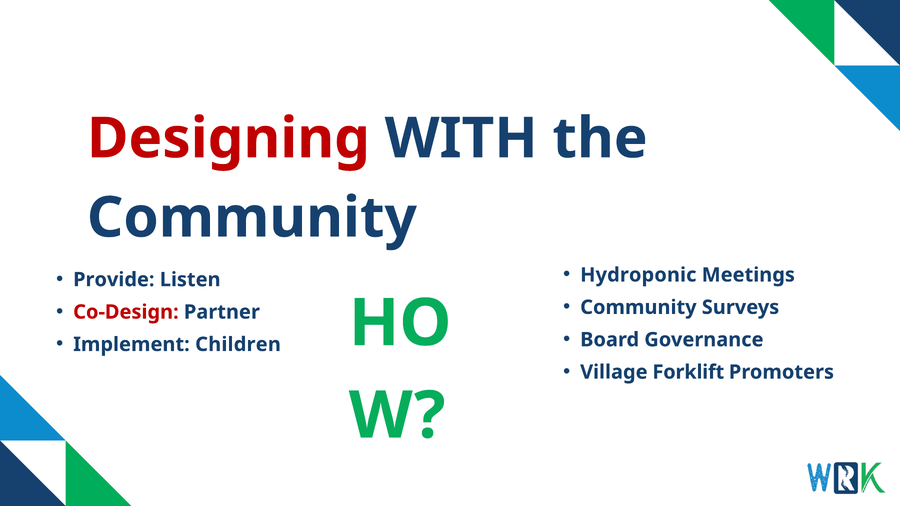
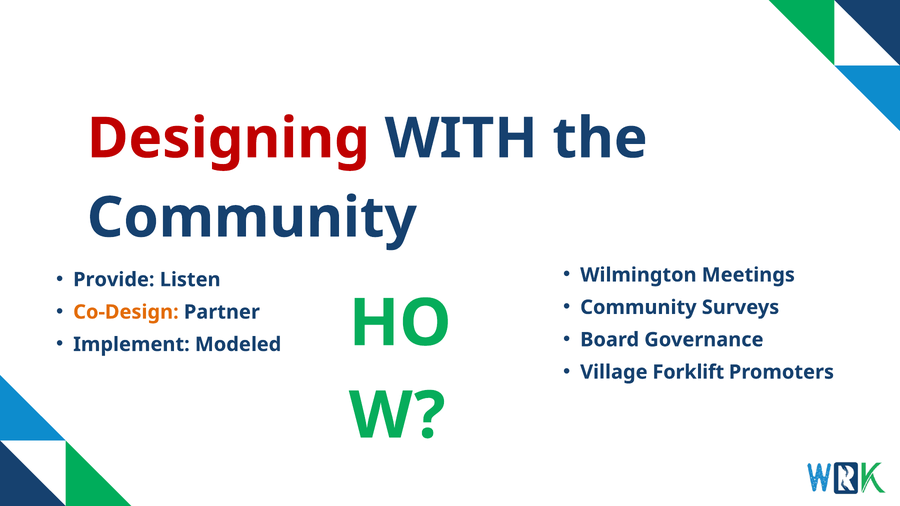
Hydroponic: Hydroponic -> Wilmington
Co-Design colour: red -> orange
Children: Children -> Modeled
